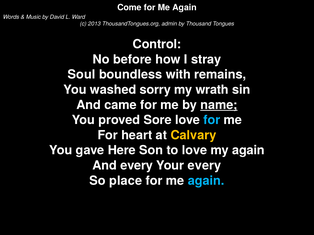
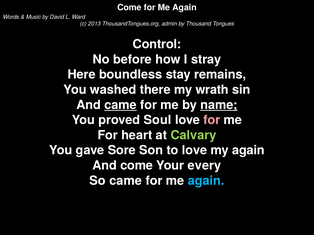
Soul: Soul -> Here
with: with -> stay
sorry: sorry -> there
came at (121, 105) underline: none -> present
Sore: Sore -> Soul
for at (212, 120) colour: light blue -> pink
Calvary colour: yellow -> light green
Here: Here -> Sore
And every: every -> come
So place: place -> came
